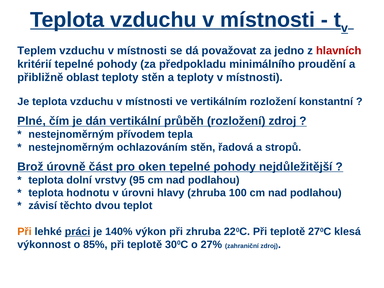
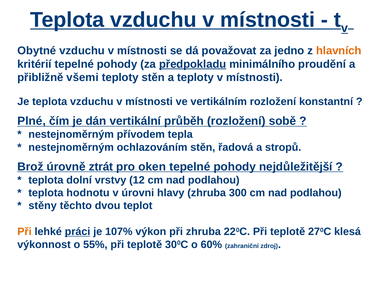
Teplem: Teplem -> Obytné
hlavních colour: red -> orange
předpokladu underline: none -> present
oblast: oblast -> všemi
rozložení zdroj: zdroj -> sobě
část: část -> ztrát
95: 95 -> 12
100: 100 -> 300
závisí: závisí -> stěny
140%: 140% -> 107%
85%: 85% -> 55%
27%: 27% -> 60%
